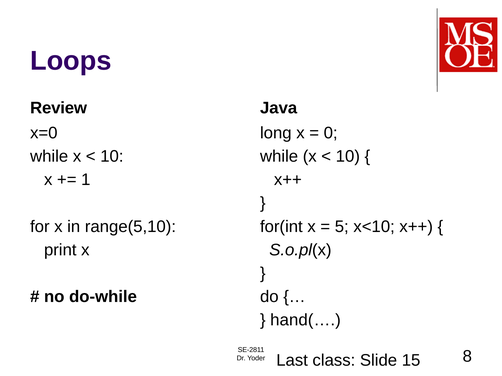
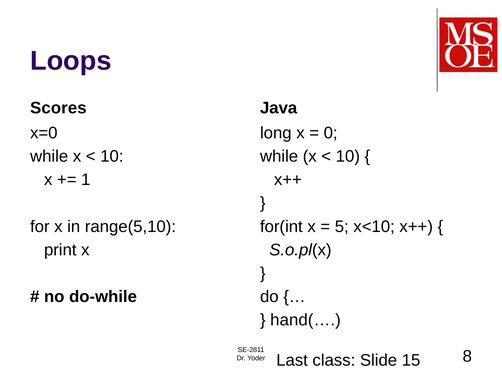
Review: Review -> Scores
